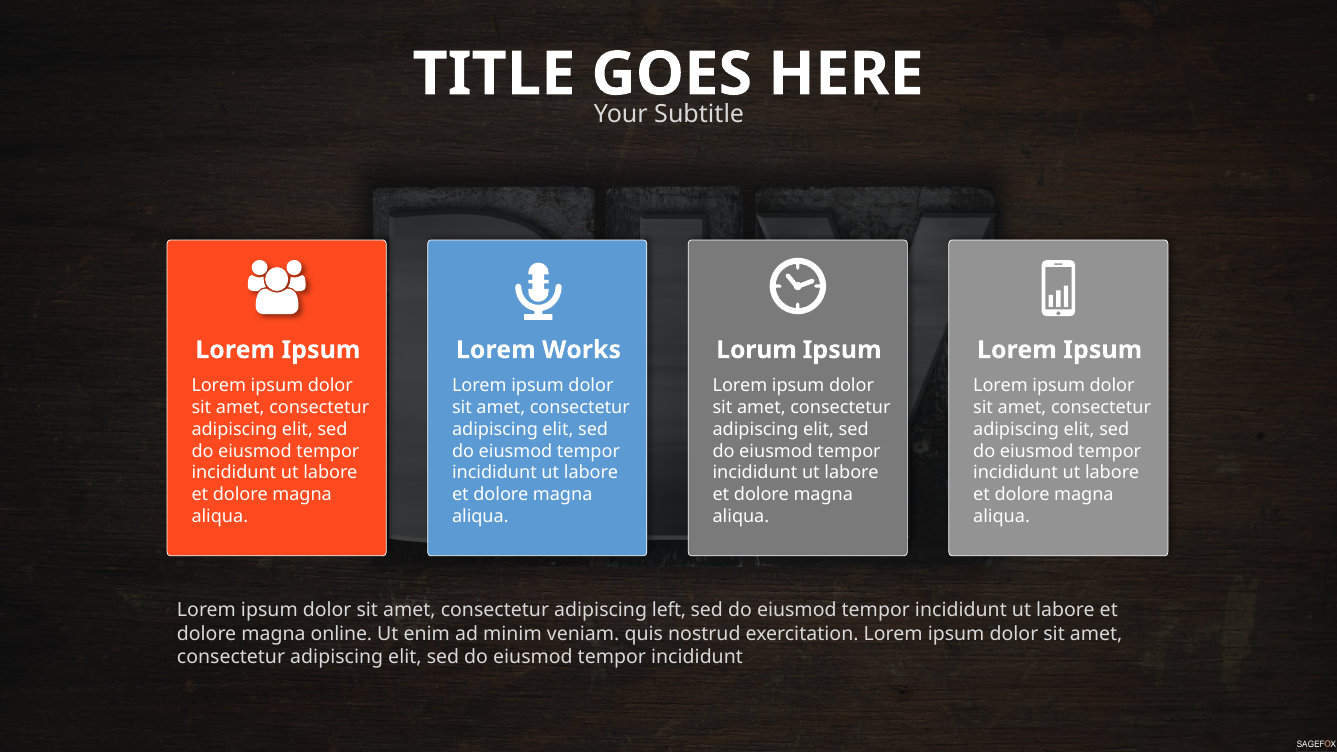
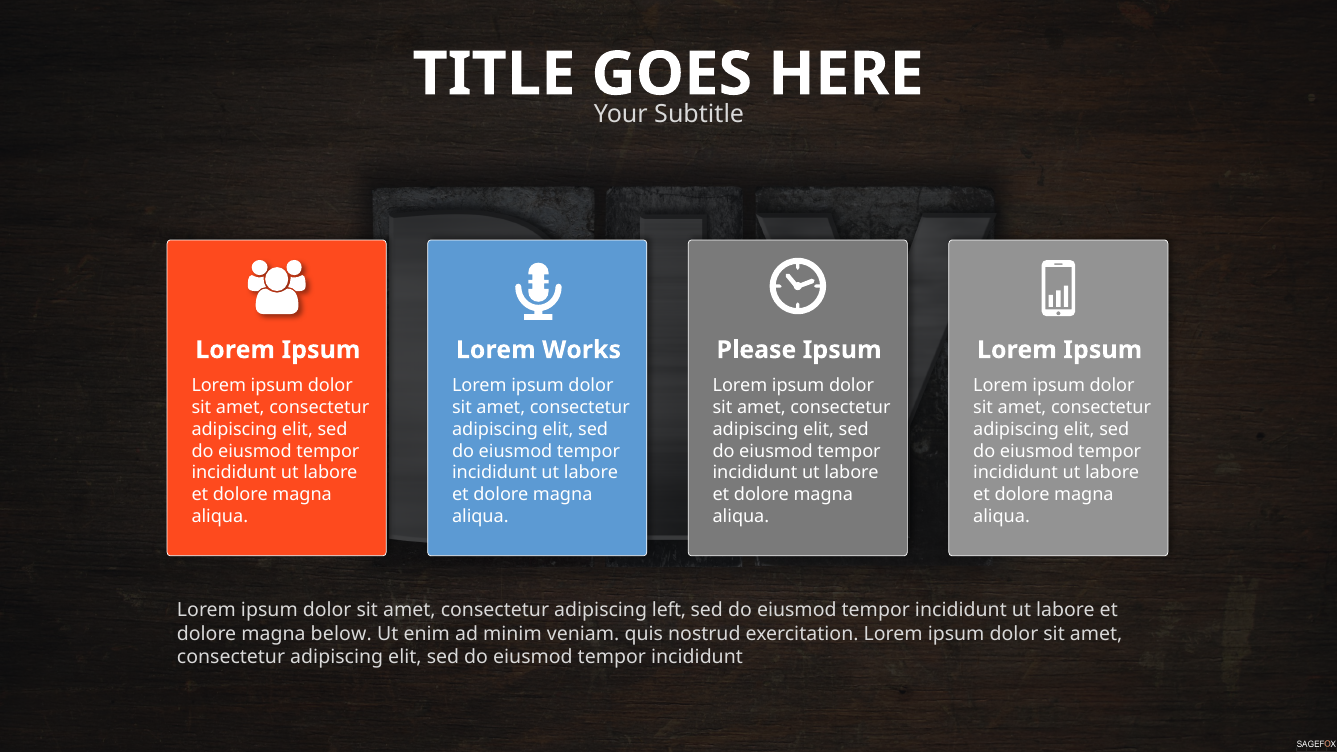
Lorum: Lorum -> Please
online: online -> below
